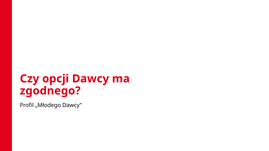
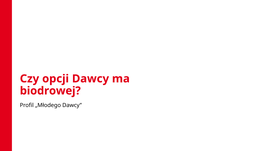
zgodnego: zgodnego -> biodrowej
